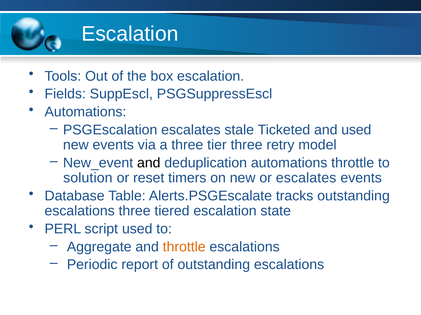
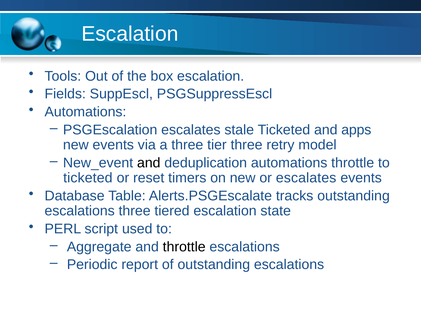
and used: used -> apps
solution at (88, 178): solution -> ticketed
throttle at (184, 247) colour: orange -> black
